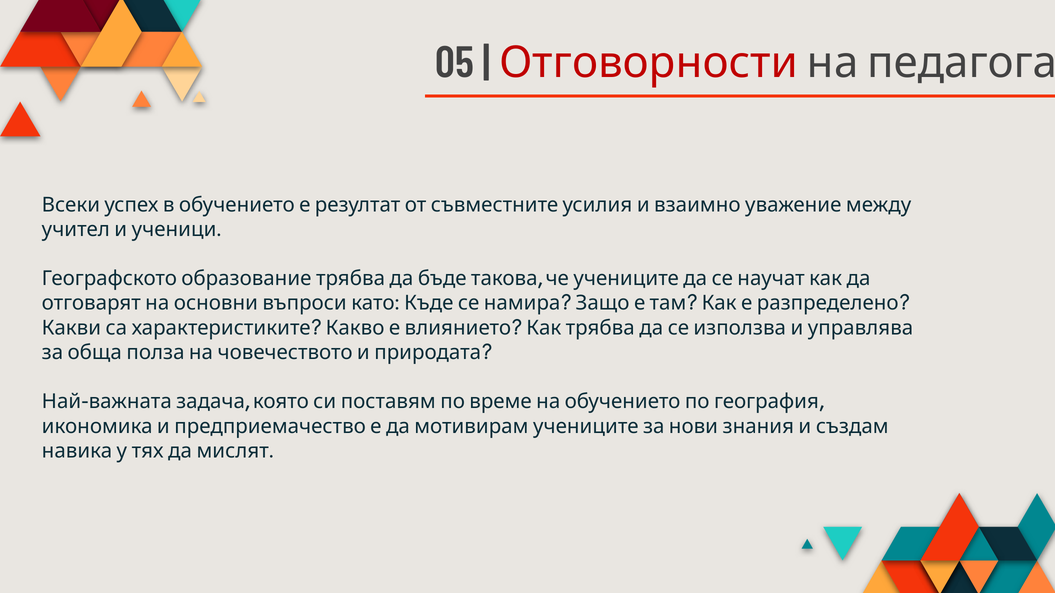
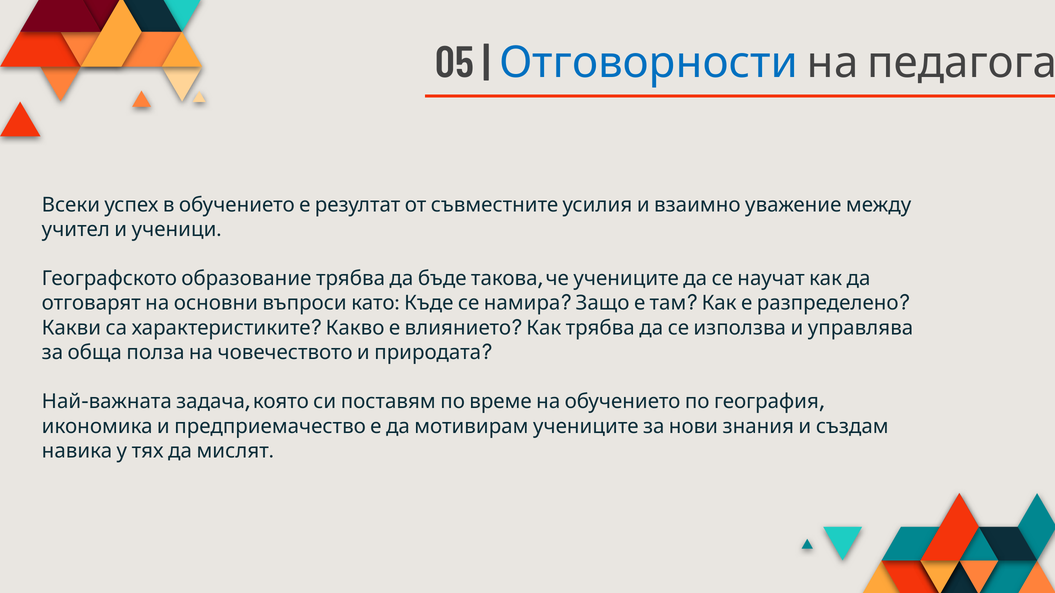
Отговорности colour: red -> blue
